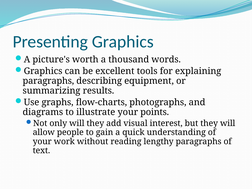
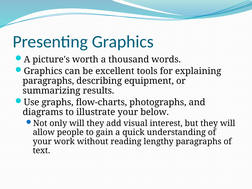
points: points -> below
